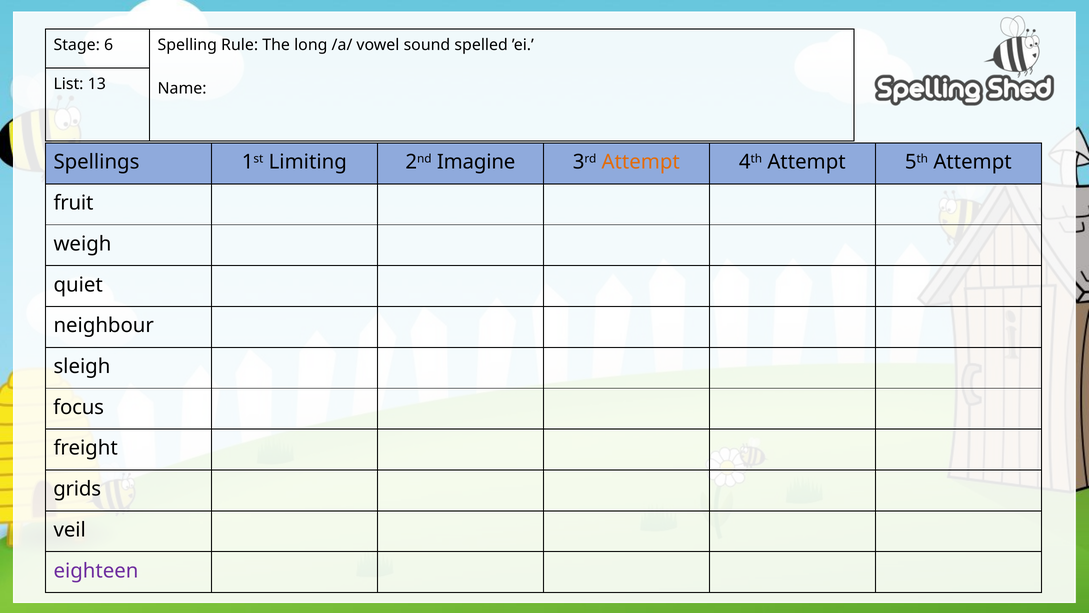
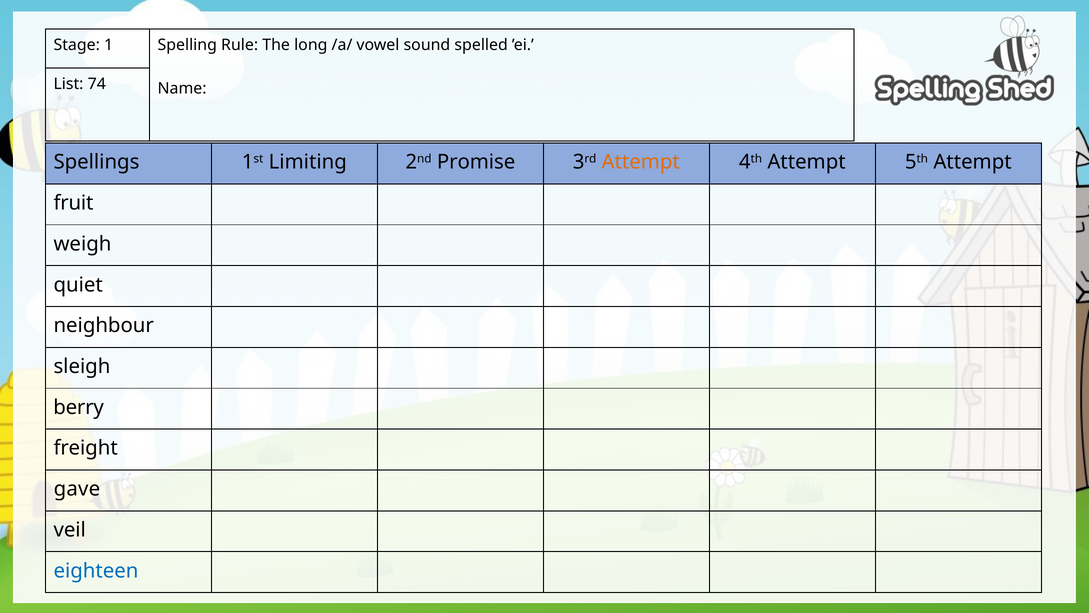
6: 6 -> 1
13: 13 -> 74
Imagine: Imagine -> Promise
focus: focus -> berry
grids: grids -> gave
eighteen colour: purple -> blue
